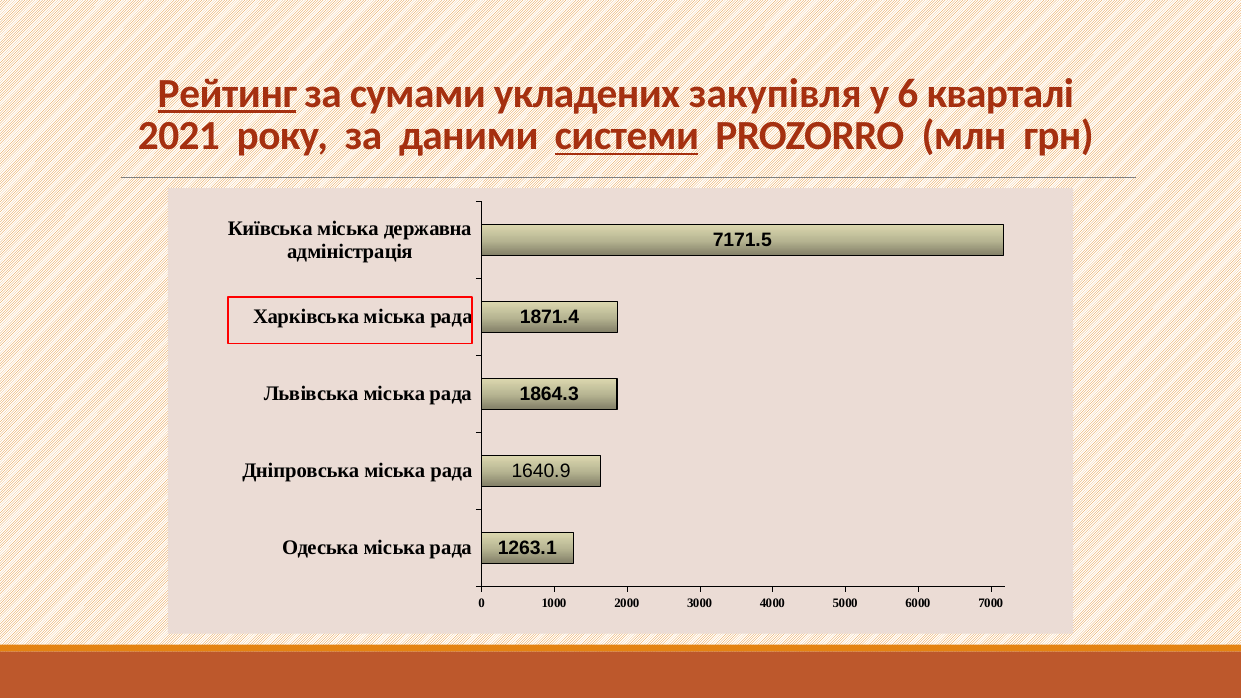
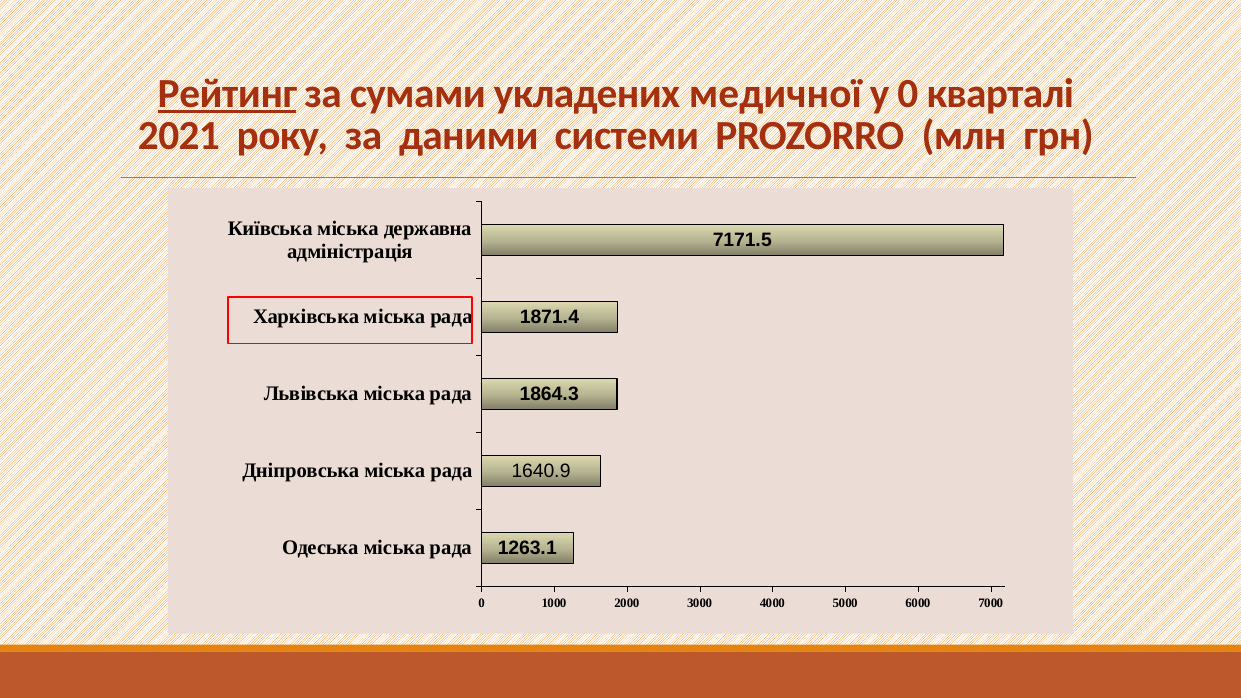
закупівля: закупівля -> медичної
у 6: 6 -> 0
системи underline: present -> none
